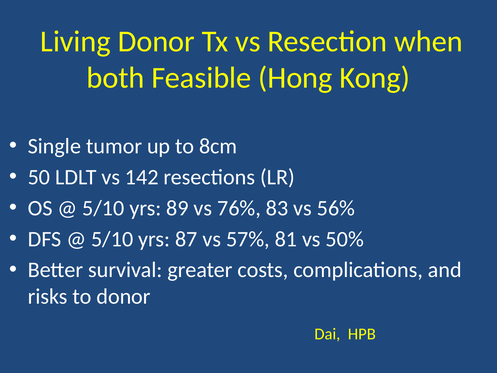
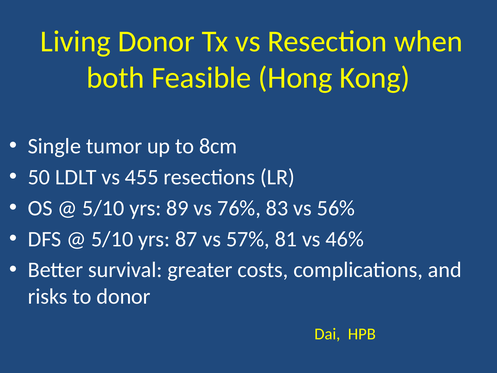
142: 142 -> 455
50%: 50% -> 46%
